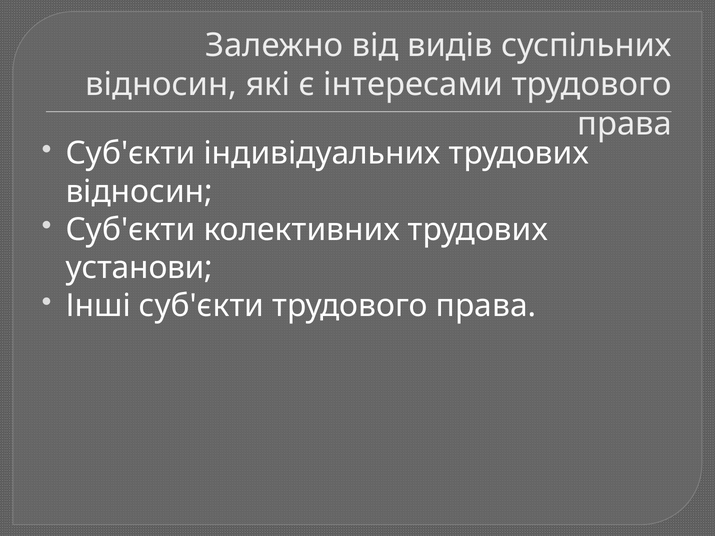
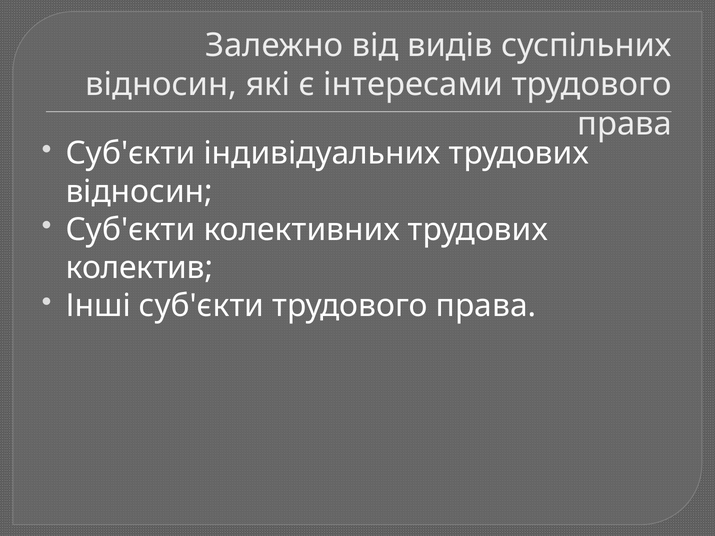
установи: установи -> колектив
